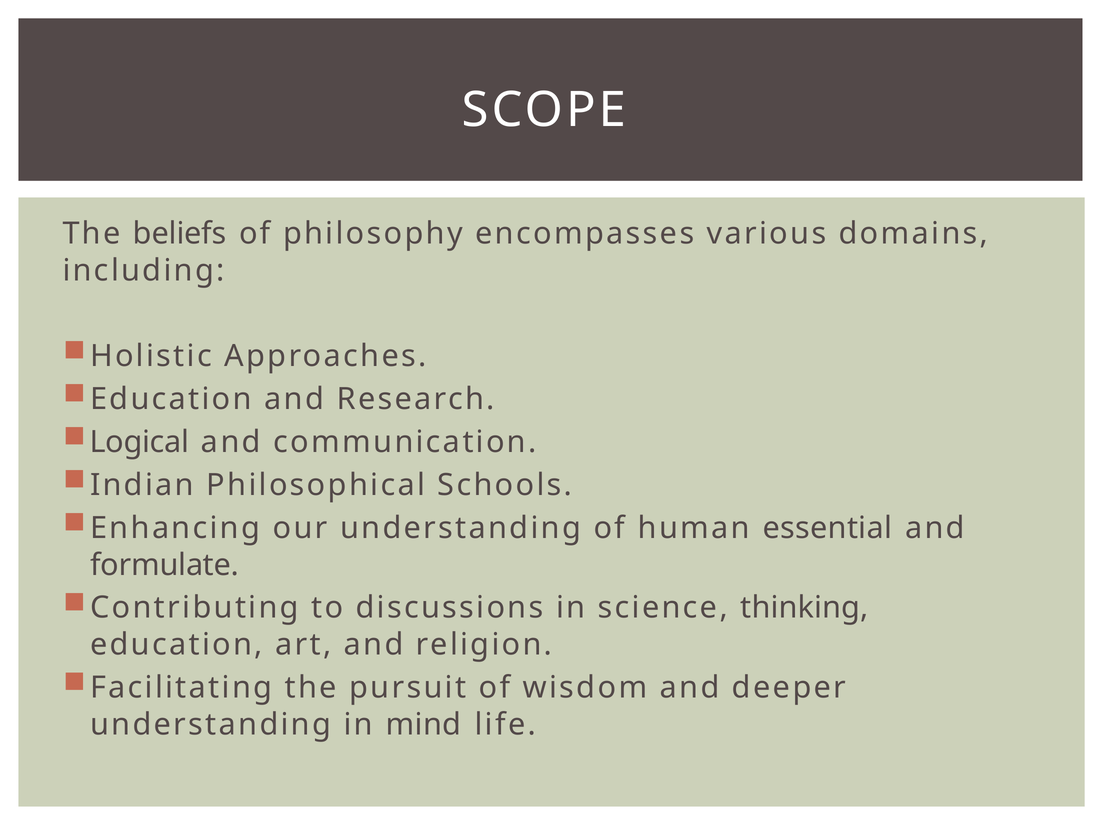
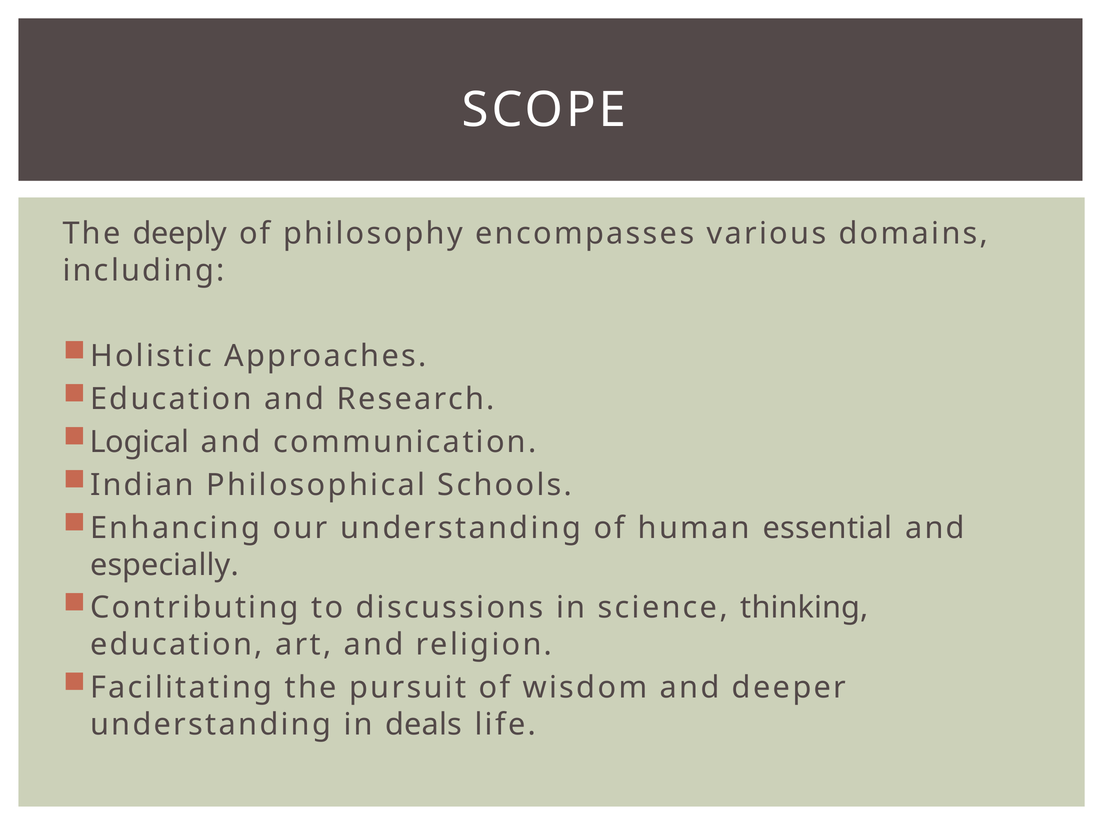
beliefs: beliefs -> deeply
formulate: formulate -> especially
mind: mind -> deals
